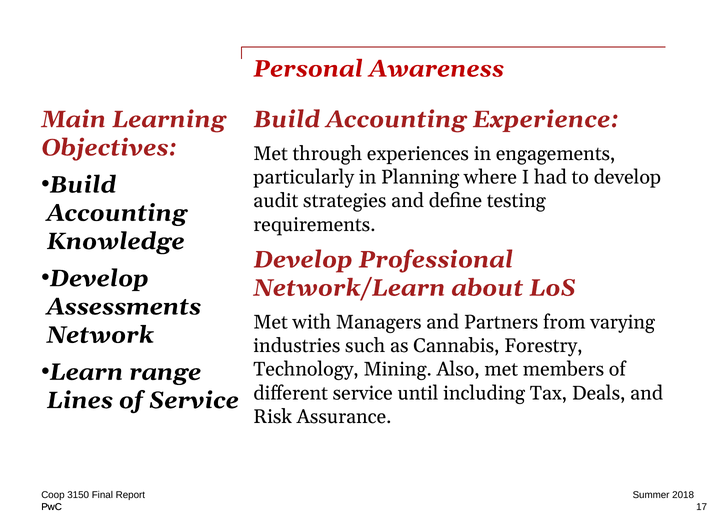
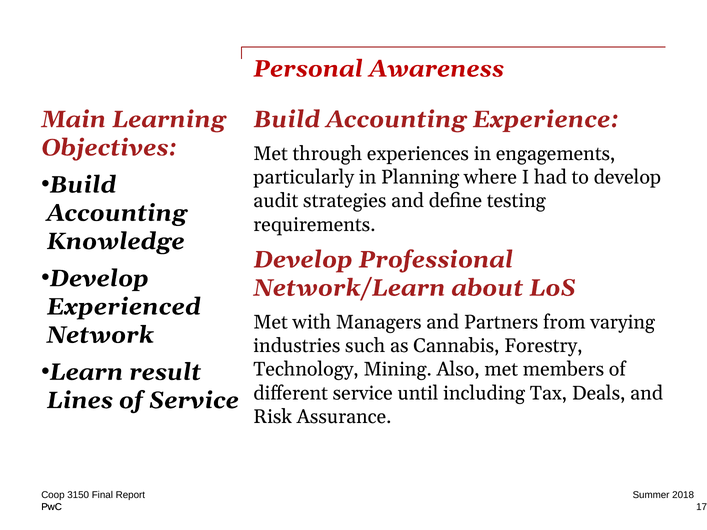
Assessments: Assessments -> Experienced
range: range -> result
